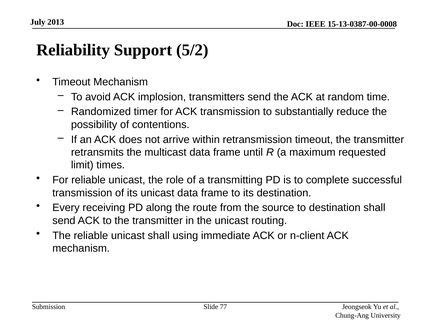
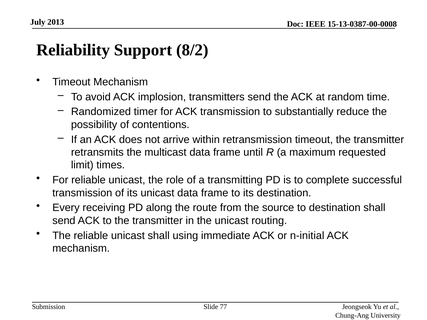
5/2: 5/2 -> 8/2
n-client: n-client -> n-initial
